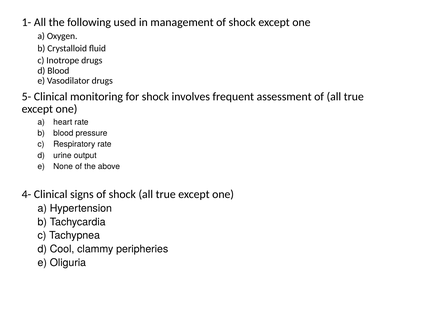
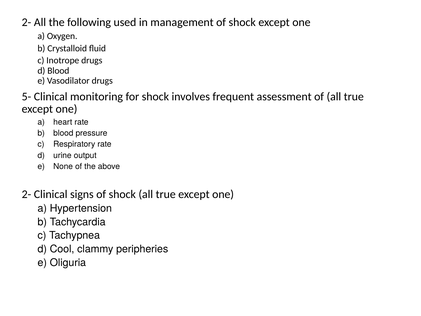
1- at (26, 22): 1- -> 2-
4- at (26, 194): 4- -> 2-
